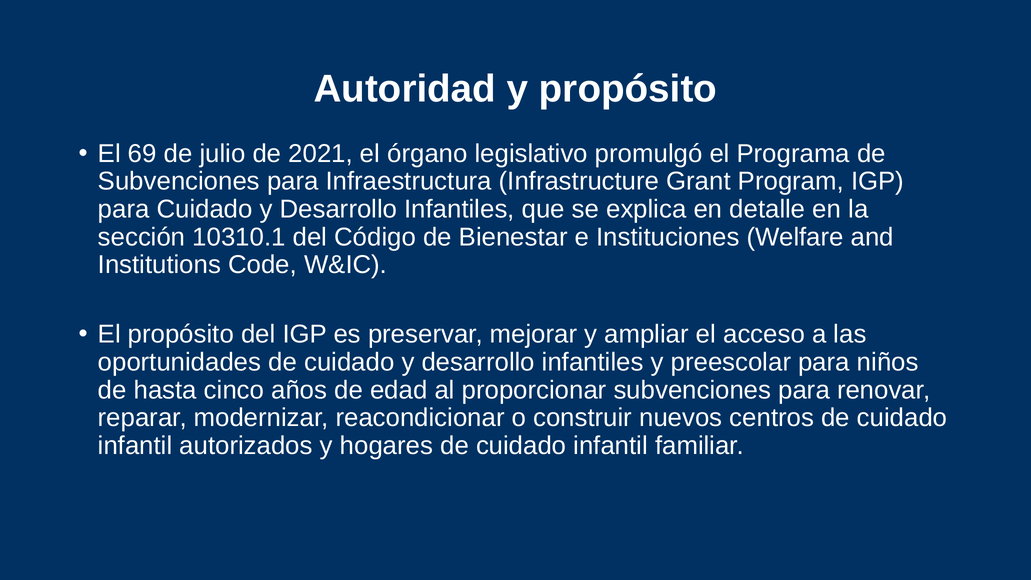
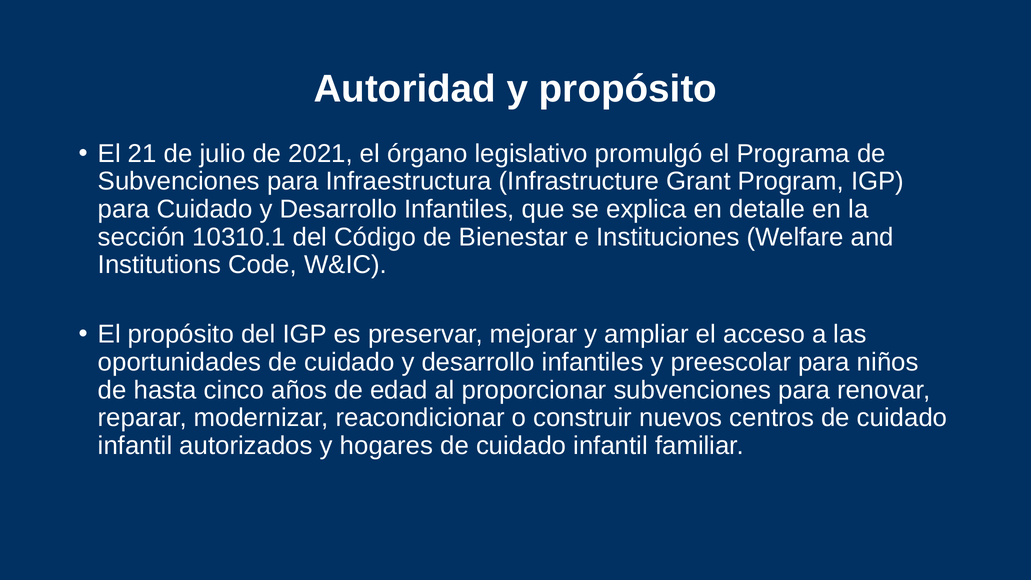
69: 69 -> 21
